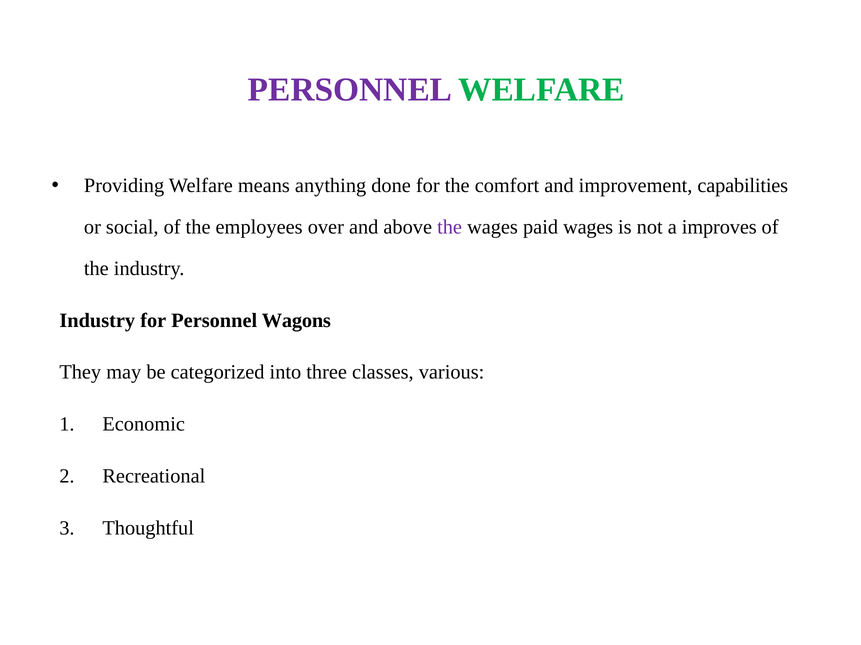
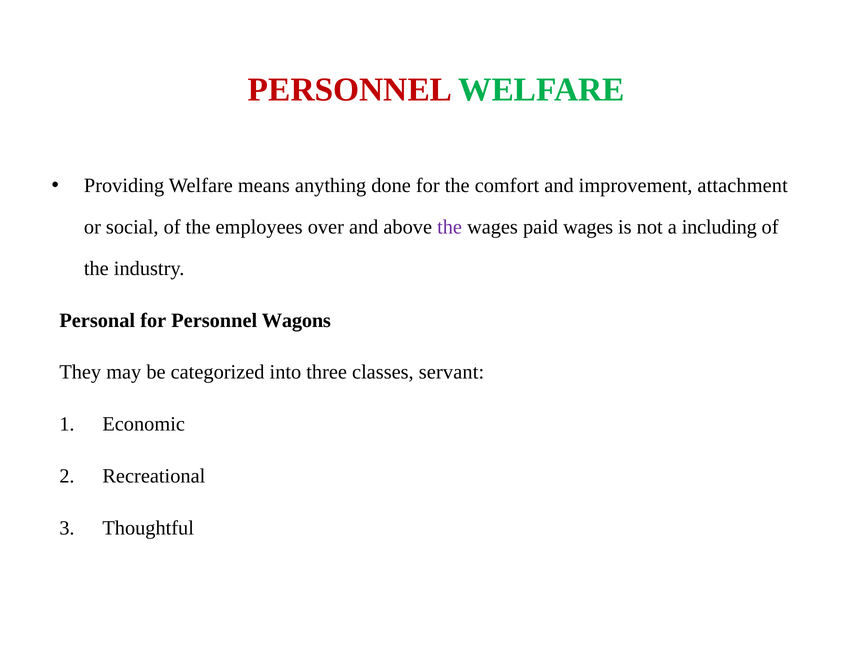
PERSONNEL at (350, 90) colour: purple -> red
capabilities: capabilities -> attachment
improves: improves -> including
Industry at (97, 321): Industry -> Personal
various: various -> servant
